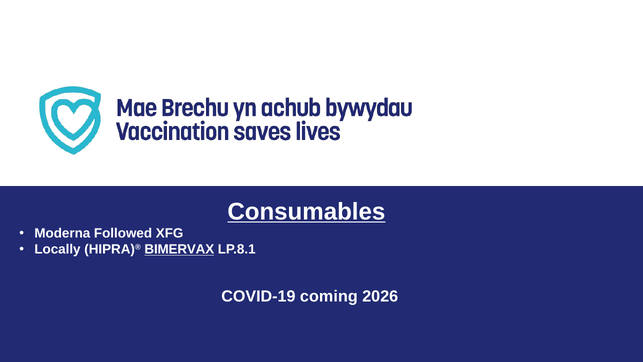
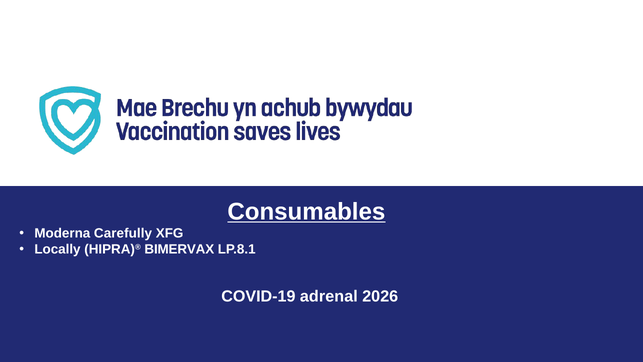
Followed: Followed -> Carefully
BIMERVAX underline: present -> none
coming: coming -> adrenal
